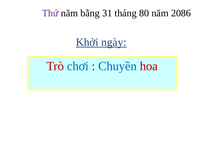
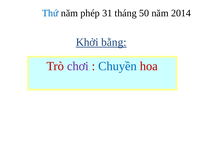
Thứ colour: purple -> blue
bằng: bằng -> phép
80: 80 -> 50
2086: 2086 -> 2014
ngày: ngày -> bằng
chơi colour: blue -> purple
